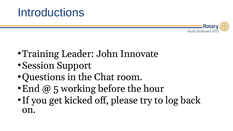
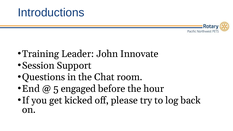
working: working -> engaged
